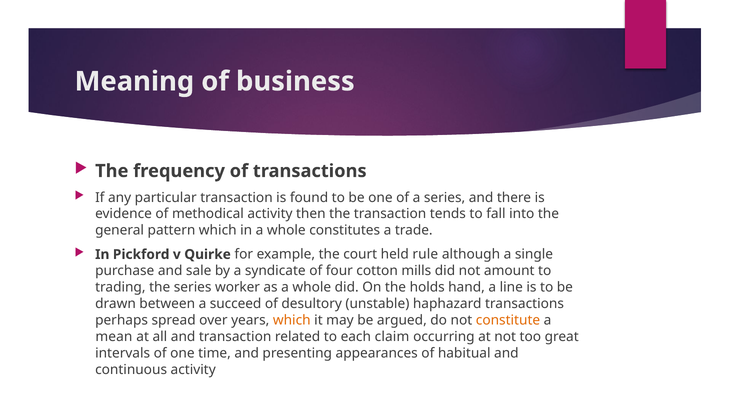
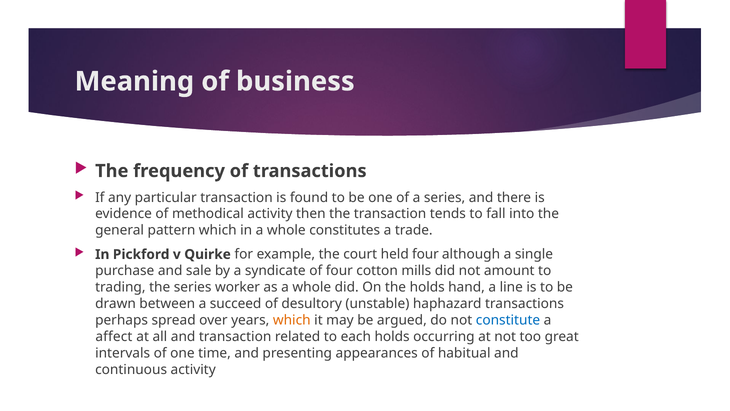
held rule: rule -> four
constitute colour: orange -> blue
mean: mean -> affect
each claim: claim -> holds
